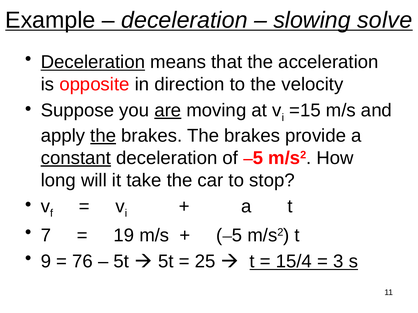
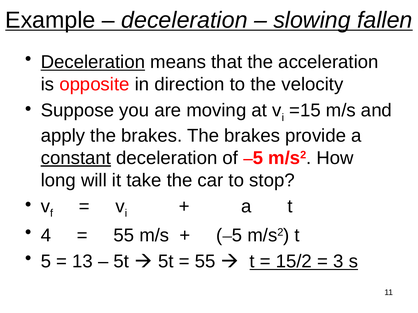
solve: solve -> fallen
are underline: present -> none
the at (103, 136) underline: present -> none
7: 7 -> 4
19 at (124, 236): 19 -> 55
9: 9 -> 5
76: 76 -> 13
25 at (205, 262): 25 -> 55
15/4: 15/4 -> 15/2
